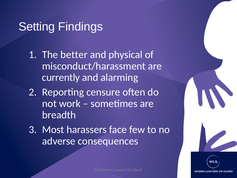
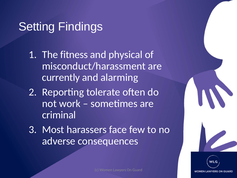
better: better -> fitness
censure: censure -> tolerate
breadth: breadth -> criminal
